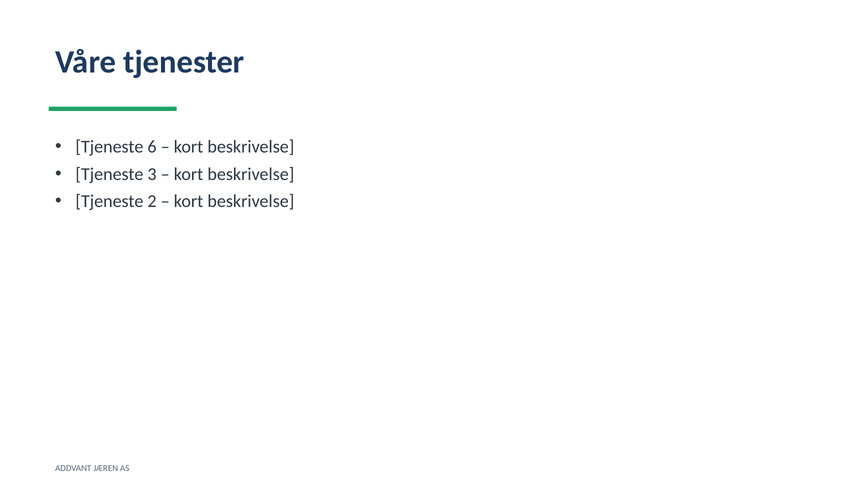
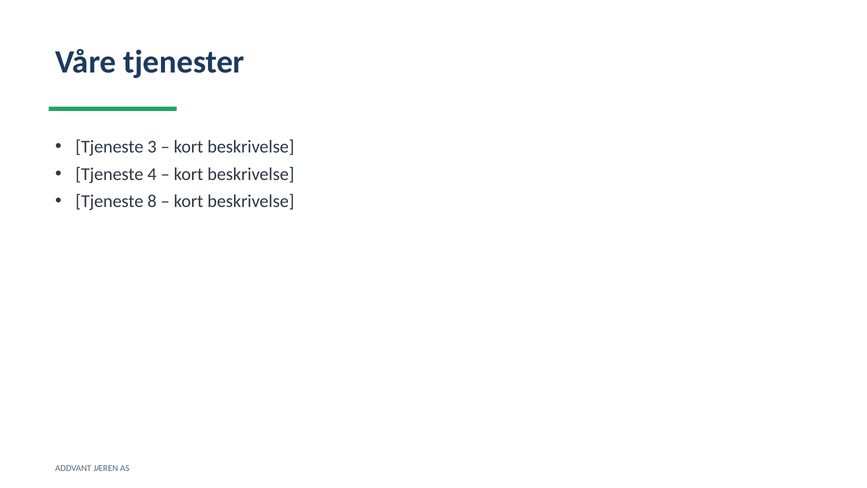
6: 6 -> 3
3: 3 -> 4
2: 2 -> 8
